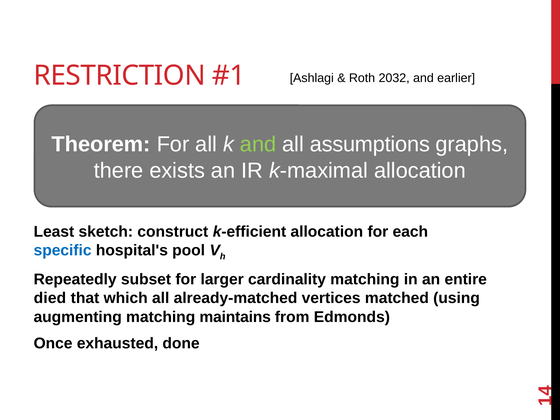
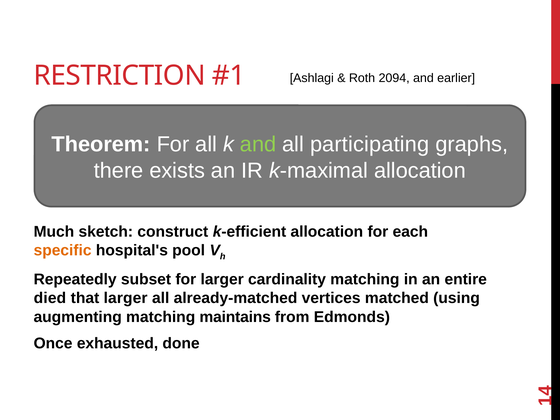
2032: 2032 -> 2094
assumptions: assumptions -> participating
Least: Least -> Much
specific colour: blue -> orange
that which: which -> larger
